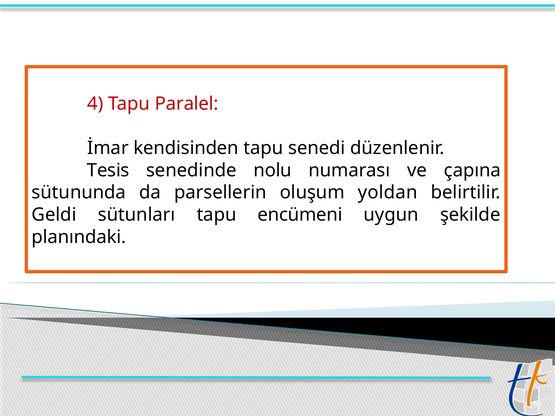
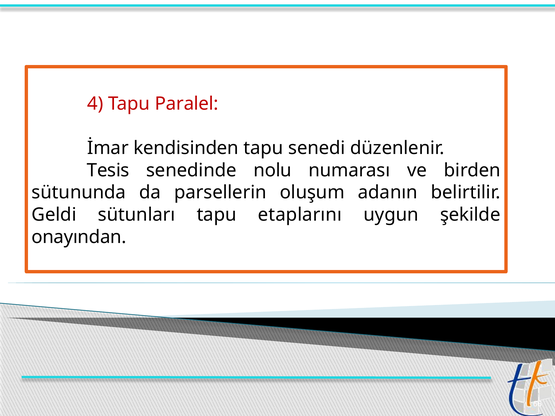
çapına: çapına -> birden
yoldan: yoldan -> adanın
encümeni: encümeni -> etaplarını
planındaki: planındaki -> onayından
